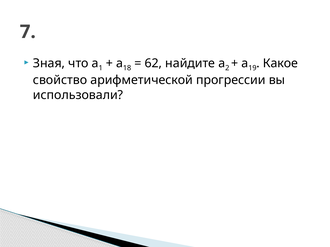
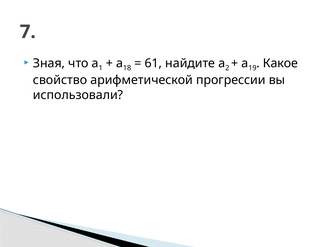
62: 62 -> 61
